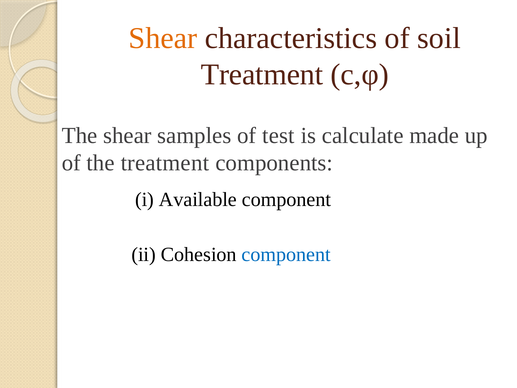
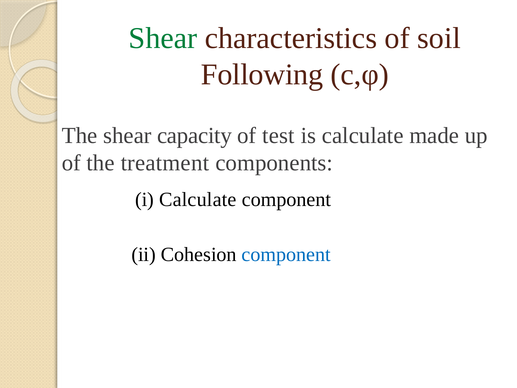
Shear at (163, 38) colour: orange -> green
Treatment at (262, 74): Treatment -> Following
samples: samples -> capacity
i Available: Available -> Calculate
